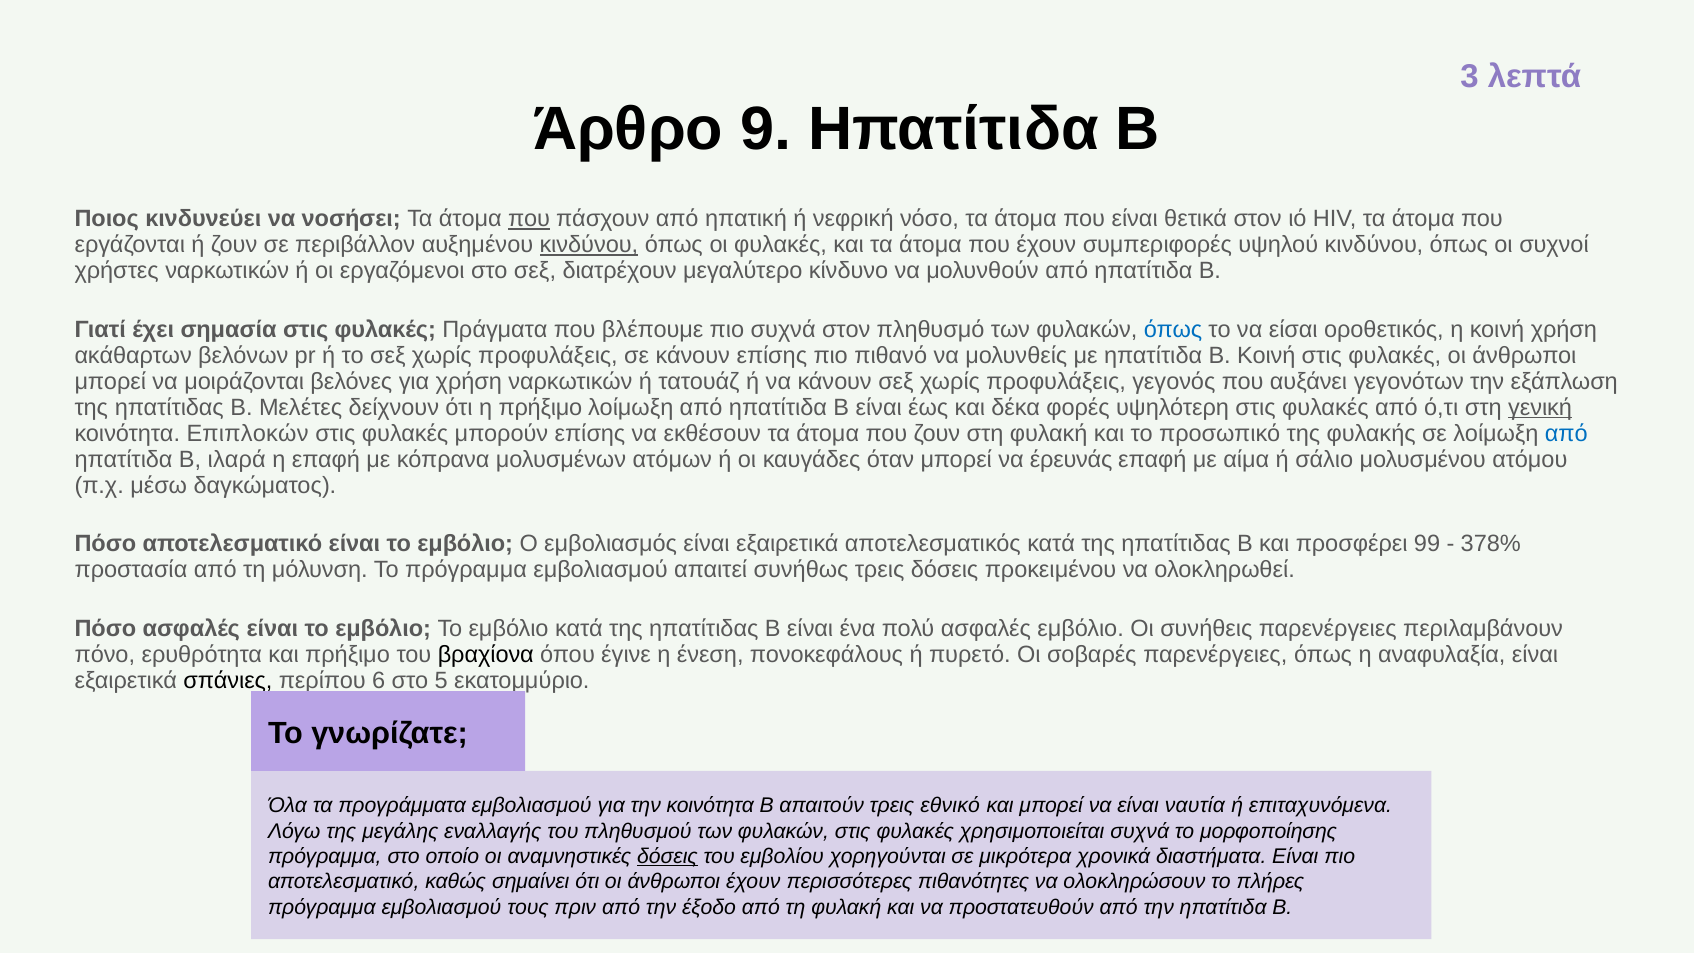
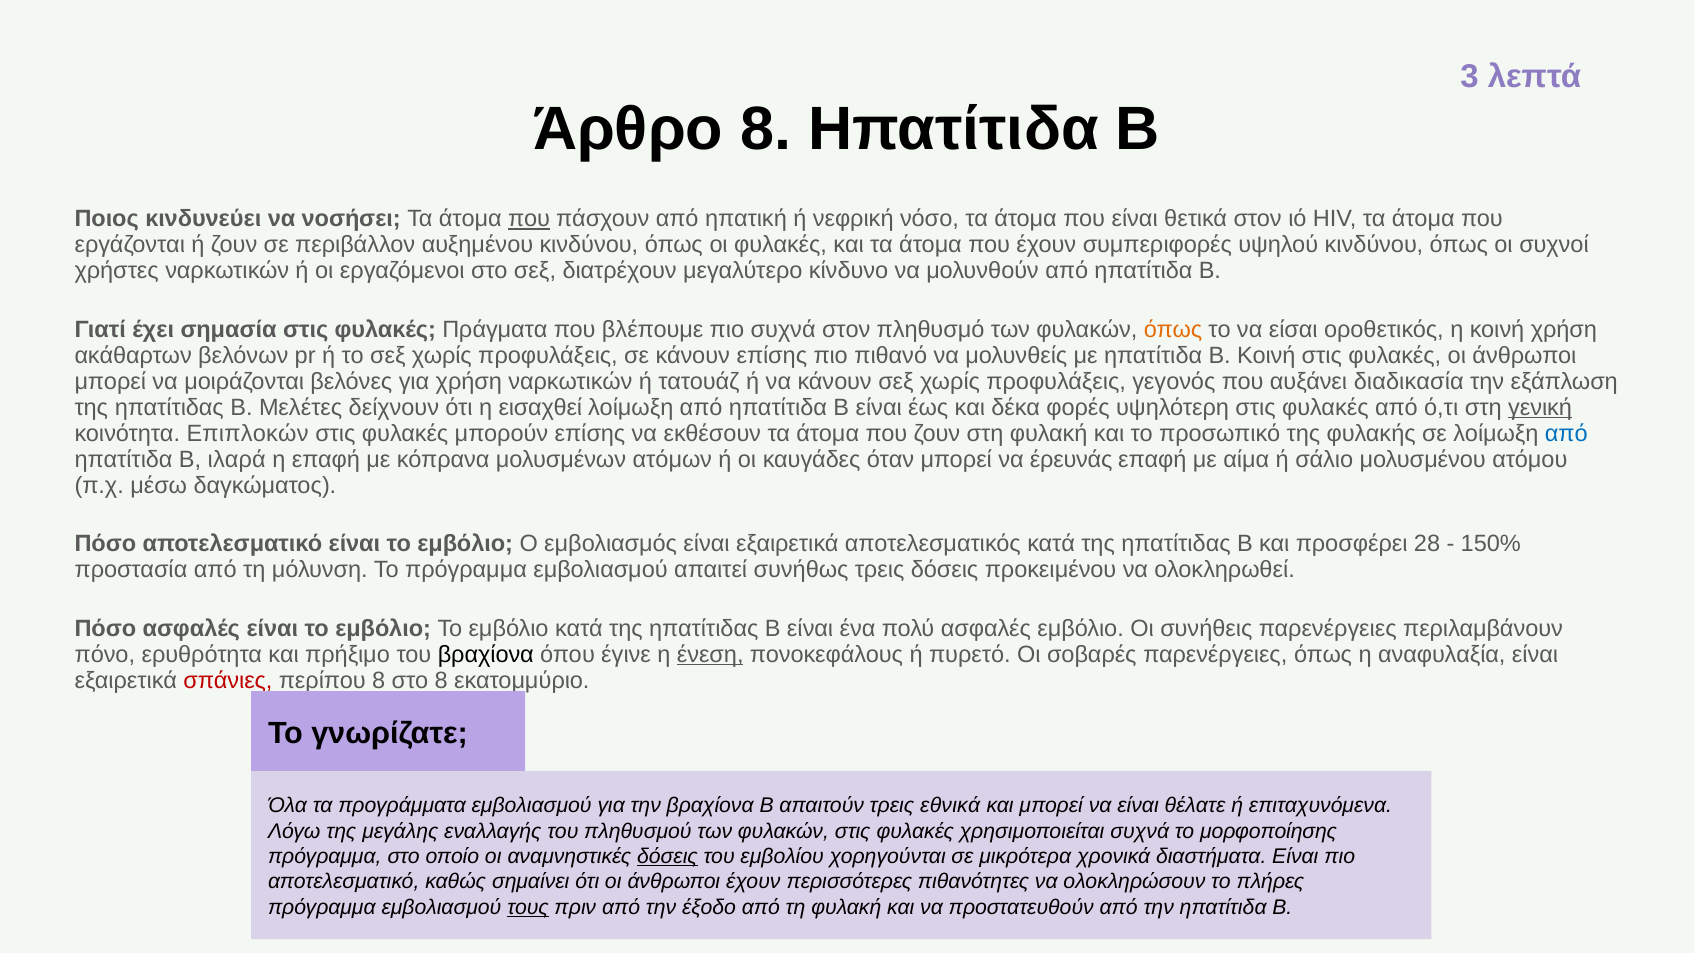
Άρθρο 9: 9 -> 8
κινδύνου at (589, 245) underline: present -> none
όπως at (1173, 329) colour: blue -> orange
γεγονότων: γεγονότων -> διαδικασία
η πρήξιμο: πρήξιμο -> εισαχθεί
99: 99 -> 28
378%: 378% -> 150%
ένεση underline: none -> present
σπάνιες colour: black -> red
περίπου 6: 6 -> 8
στο 5: 5 -> 8
την κοινότητα: κοινότητα -> βραχίονα
εθνικό: εθνικό -> εθνικά
ναυτία: ναυτία -> θέλατε
τους underline: none -> present
